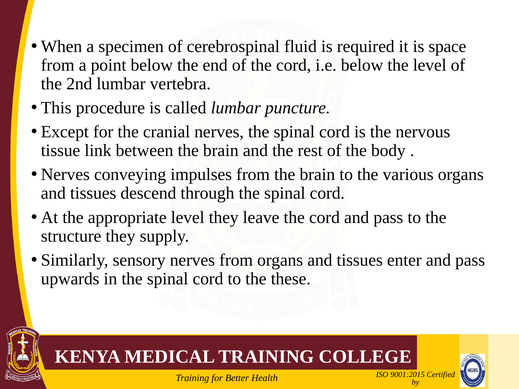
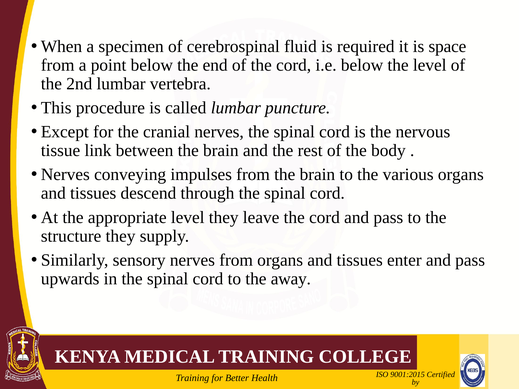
these: these -> away
